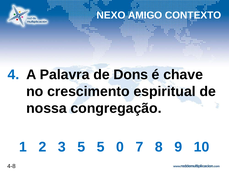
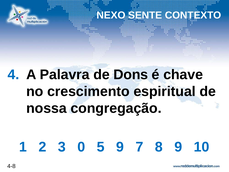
AMIGO: AMIGO -> SENTE
3 5: 5 -> 0
5 0: 0 -> 9
